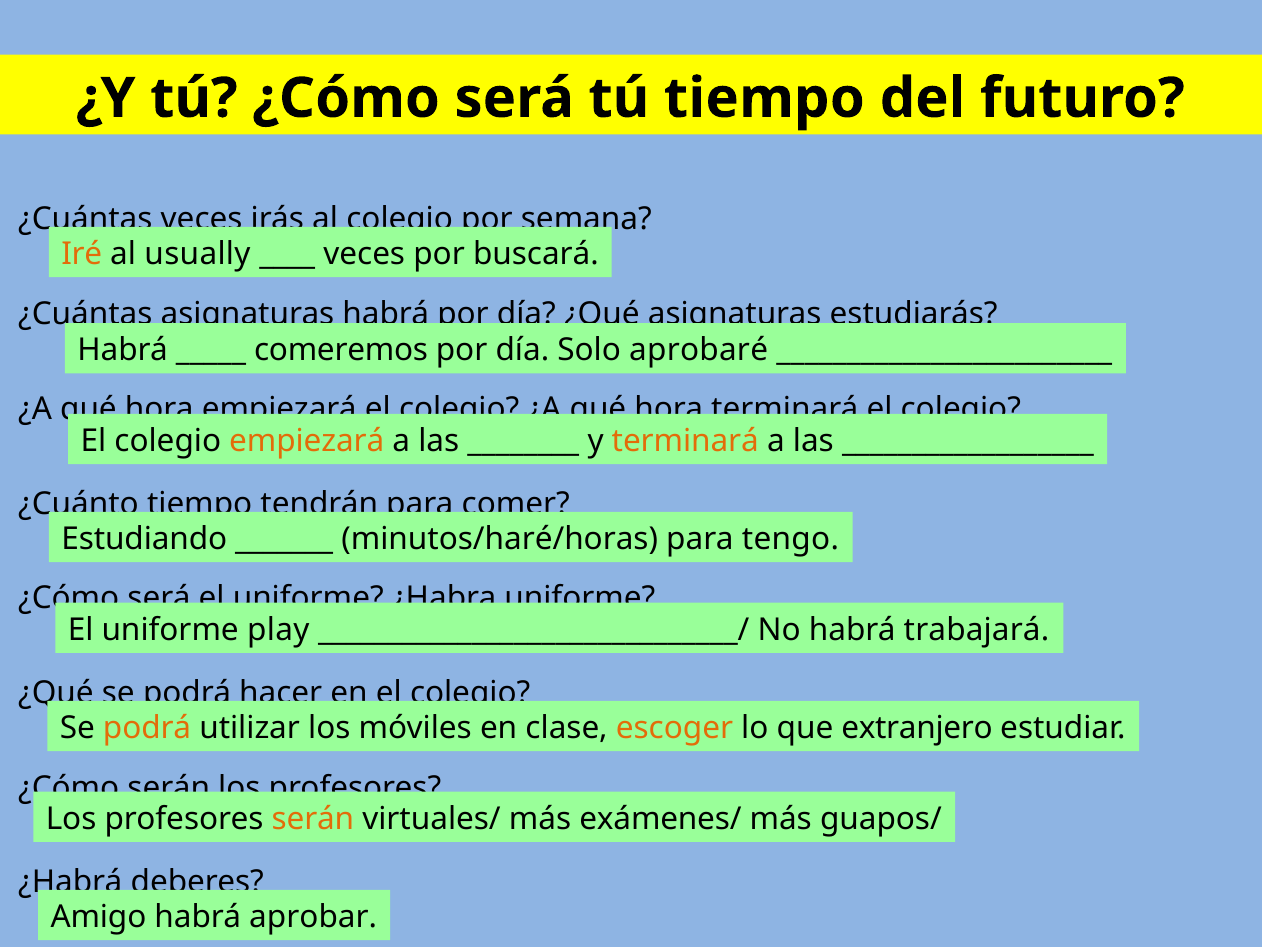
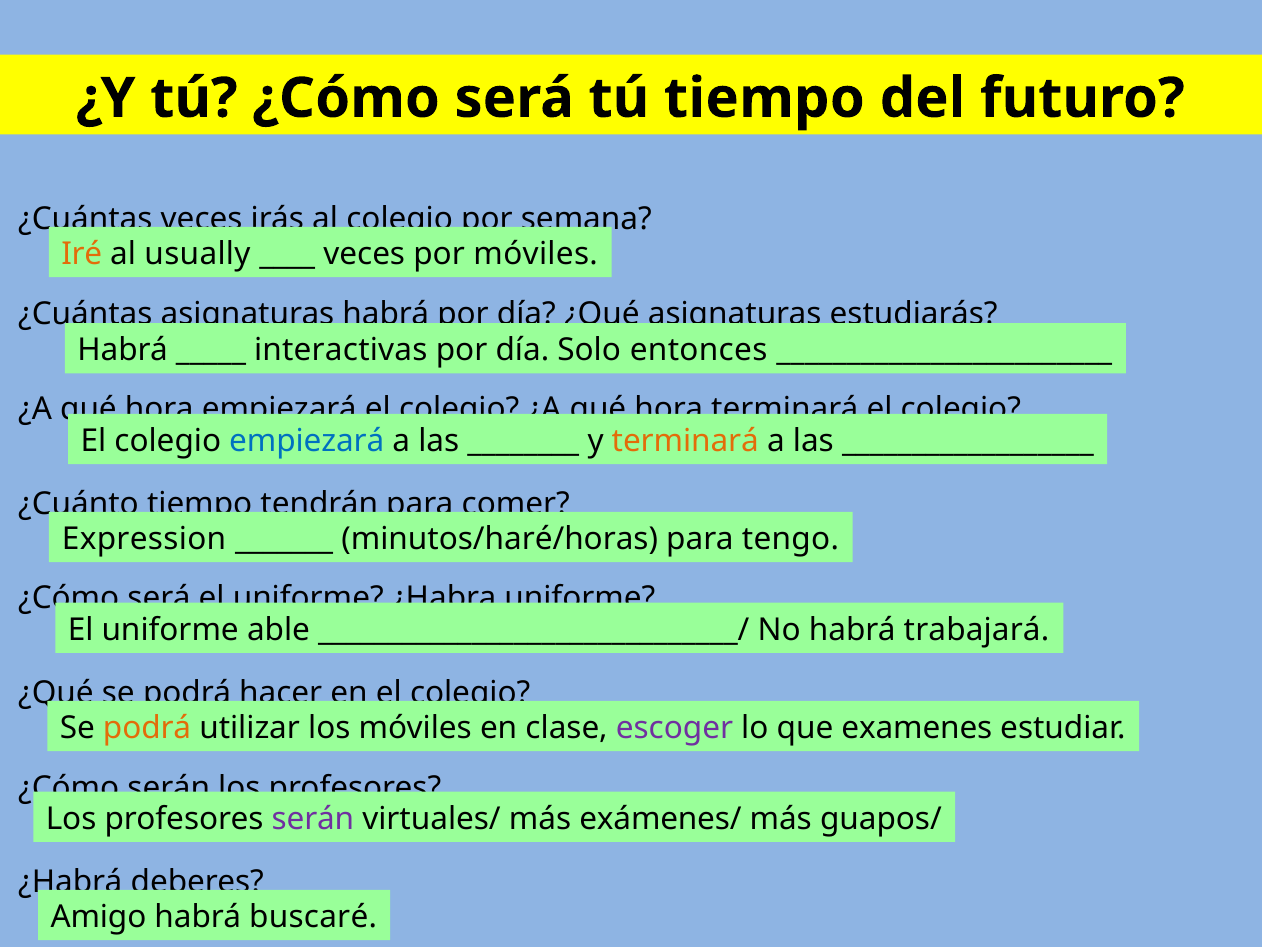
por buscará: buscará -> móviles
comeremos: comeremos -> interactivas
aprobaré: aprobaré -> entonces
empiezará at (307, 441) colour: orange -> blue
Estudiando: Estudiando -> Expression
play: play -> able
escoger colour: orange -> purple
extranjero: extranjero -> examenes
serán at (313, 819) colour: orange -> purple
aprobar: aprobar -> buscaré
